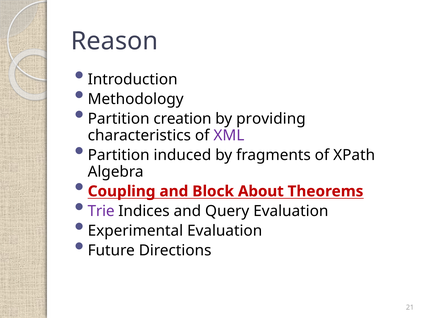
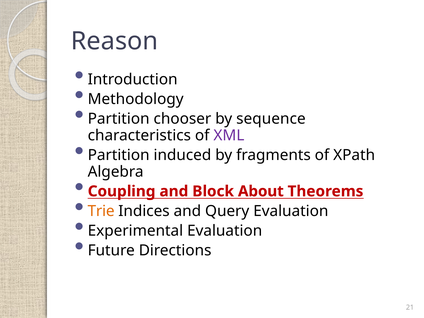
creation: creation -> chooser
providing: providing -> sequence
Trie colour: purple -> orange
